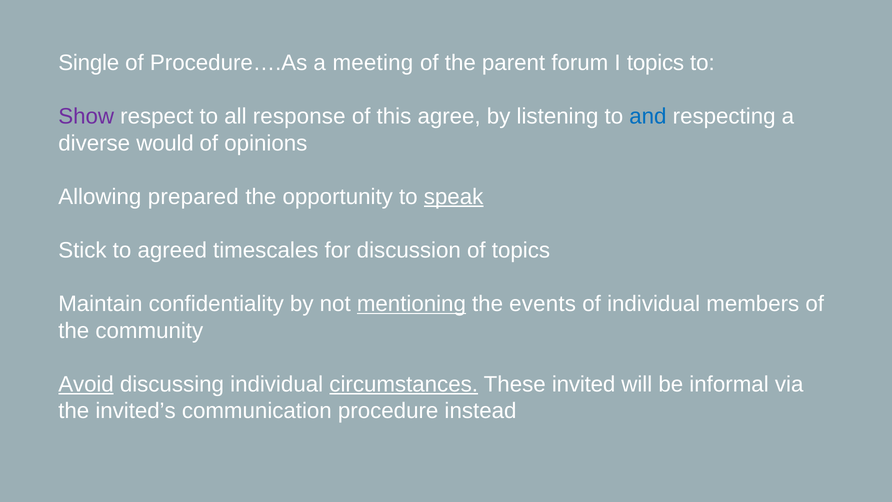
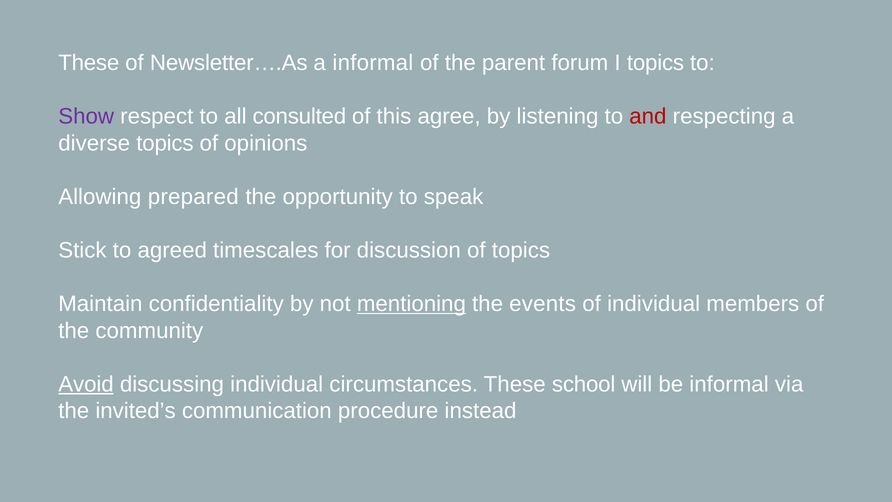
Single at (89, 63): Single -> These
Procedure….As: Procedure….As -> Newsletter….As
a meeting: meeting -> informal
response: response -> consulted
and colour: blue -> red
diverse would: would -> topics
speak underline: present -> none
circumstances underline: present -> none
invited: invited -> school
